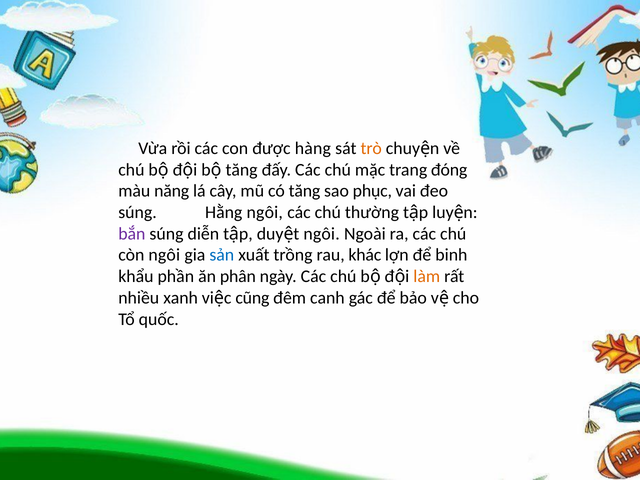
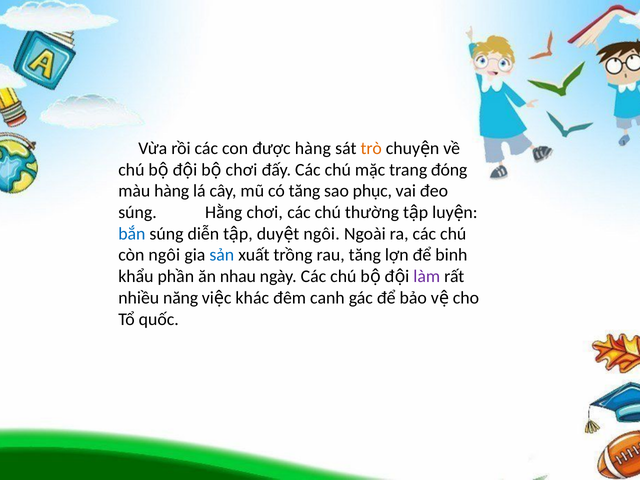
tăng at (242, 170): tăng -> chơi
màu năng: năng -> hàng
Hằng ngôi: ngôi -> chơi
bắn colour: purple -> blue
rau khác: khác -> tăng
phân: phân -> nhau
làm colour: orange -> purple
xanh: xanh -> năng
cũng: cũng -> khác
